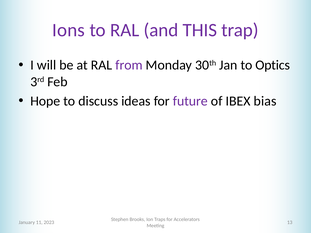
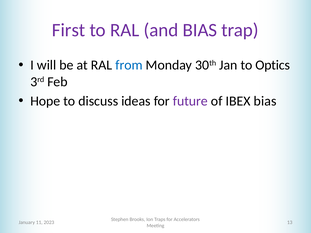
Ions: Ions -> First
and THIS: THIS -> BIAS
from colour: purple -> blue
